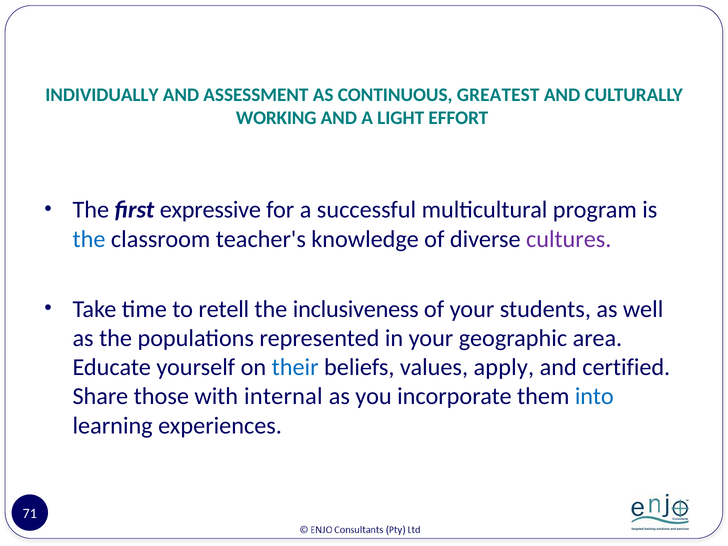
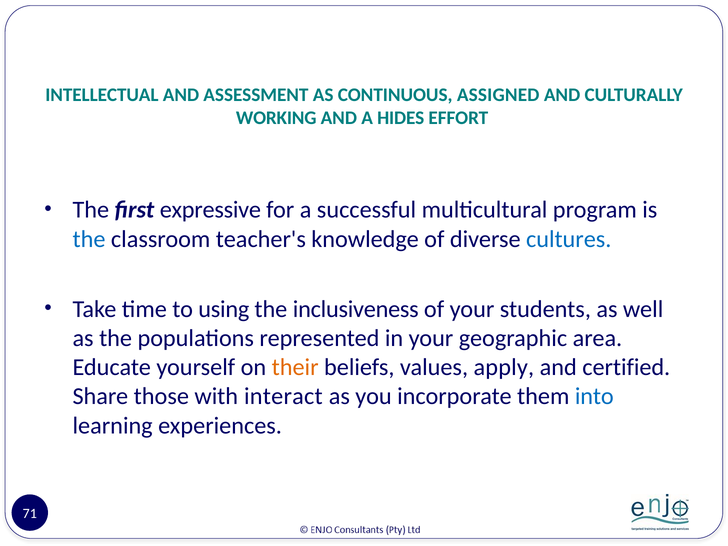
INDIVIDUALLY: INDIVIDUALLY -> INTELLECTUAL
GREATEST: GREATEST -> ASSIGNED
LIGHT: LIGHT -> HIDES
cultures colour: purple -> blue
retell: retell -> using
their colour: blue -> orange
internal: internal -> interact
